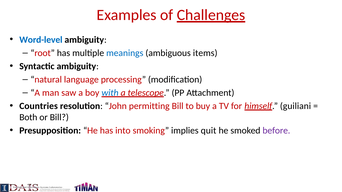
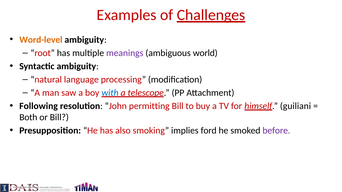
Word-level colour: blue -> orange
meanings colour: blue -> purple
items: items -> world
Countries: Countries -> Following
into: into -> also
quit: quit -> ford
